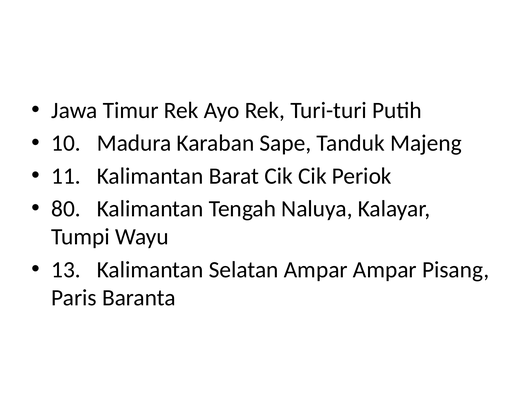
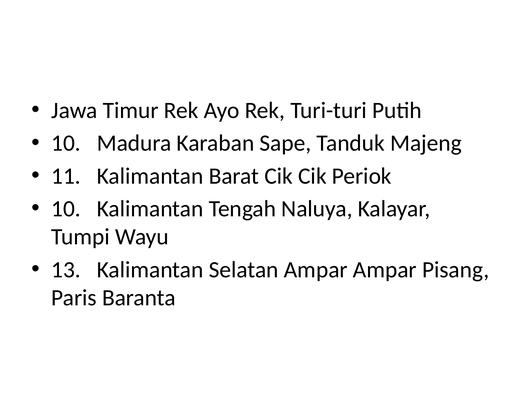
80 at (66, 209): 80 -> 10
